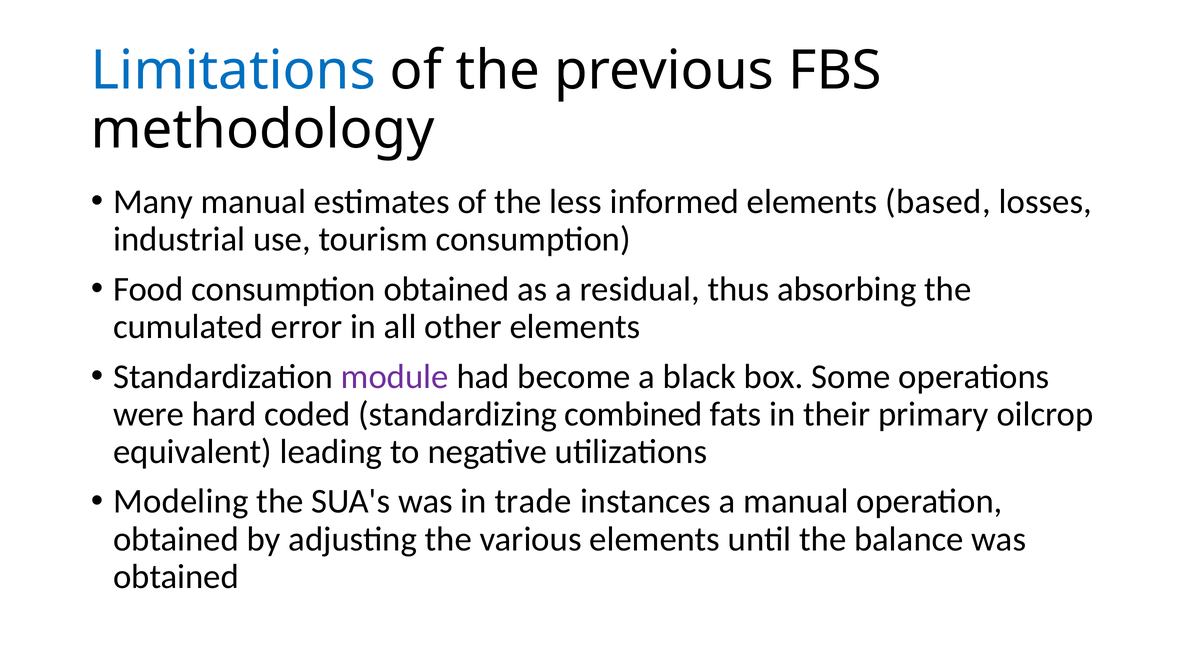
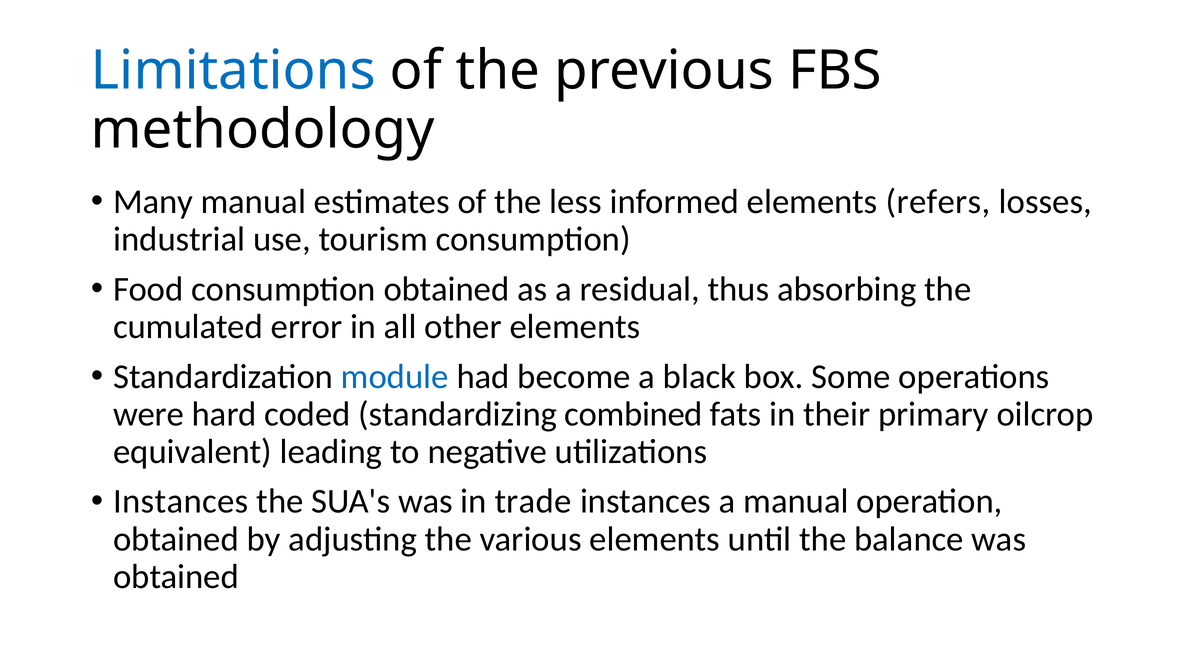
based: based -> refers
module colour: purple -> blue
Modeling at (181, 501): Modeling -> Instances
